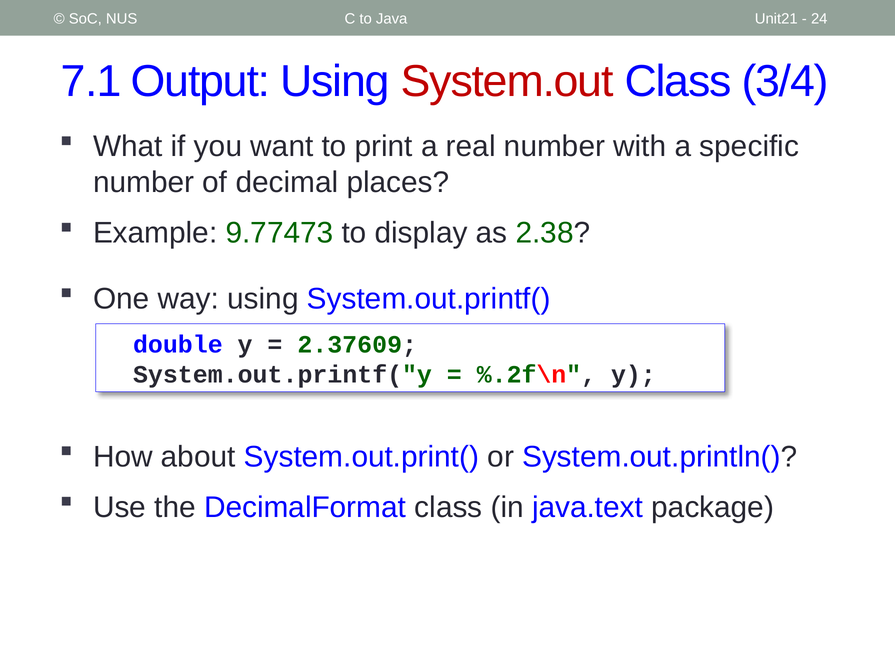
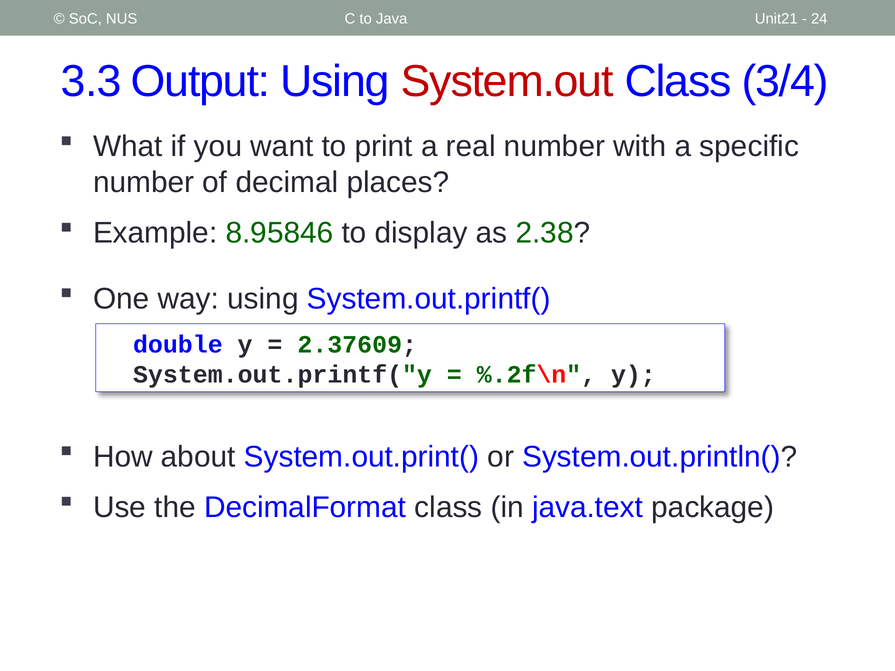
7.1: 7.1 -> 3.3
9.77473: 9.77473 -> 8.95846
